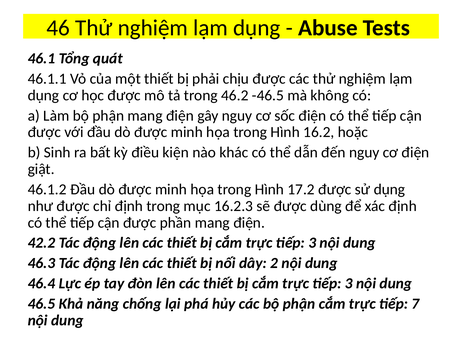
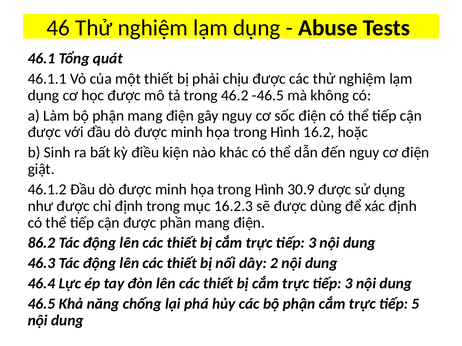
17.2: 17.2 -> 30.9
42.2: 42.2 -> 86.2
7: 7 -> 5
